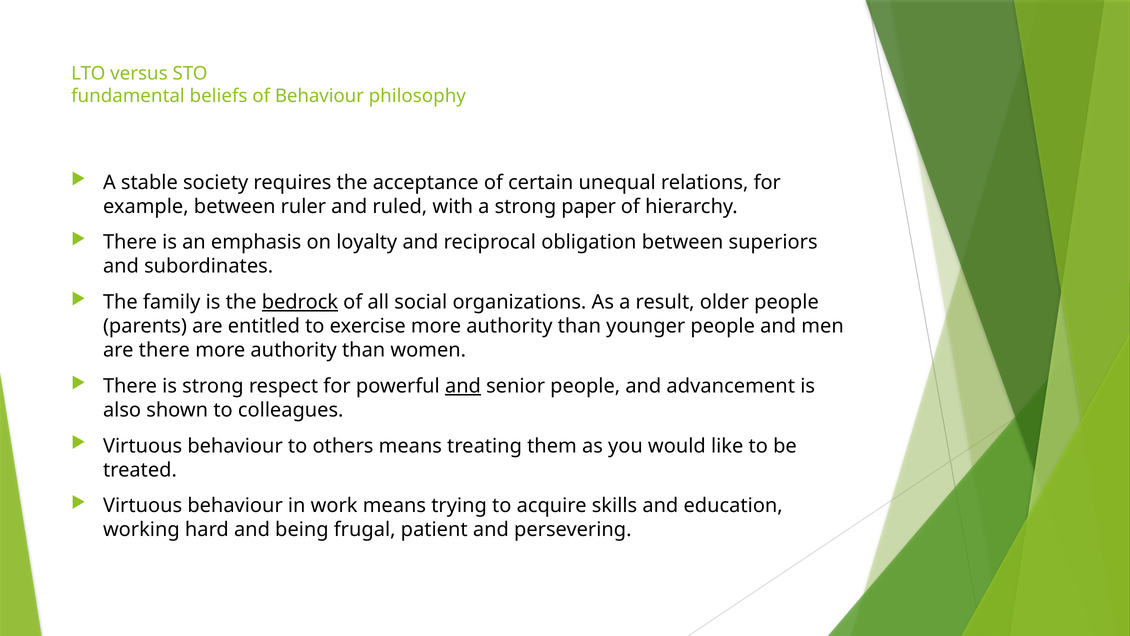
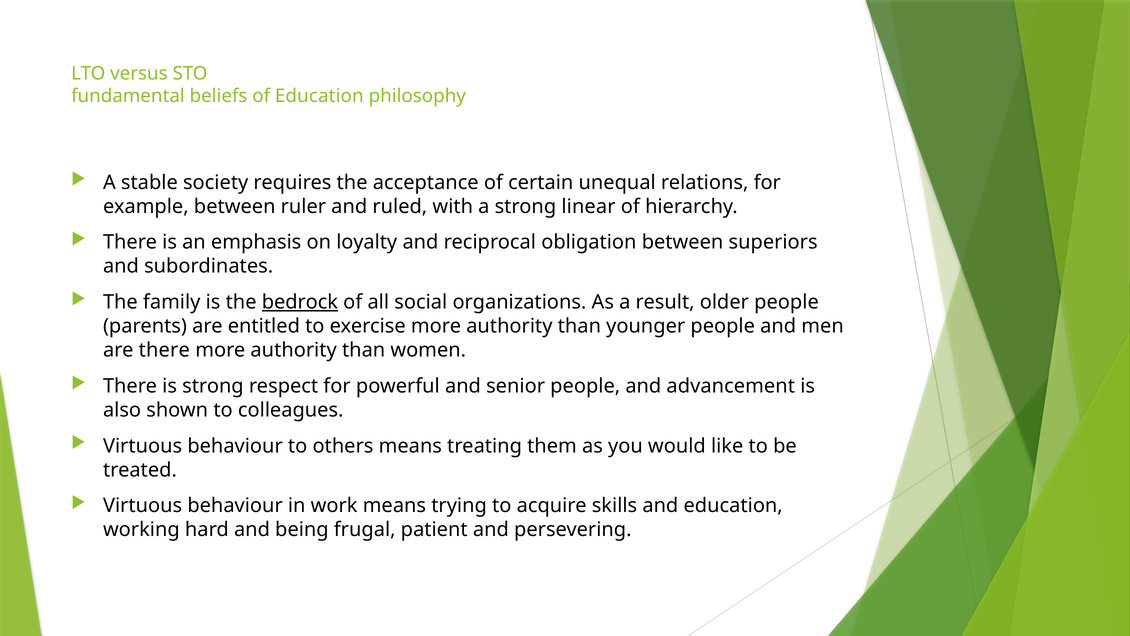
of Behaviour: Behaviour -> Education
paper: paper -> linear
and at (463, 386) underline: present -> none
